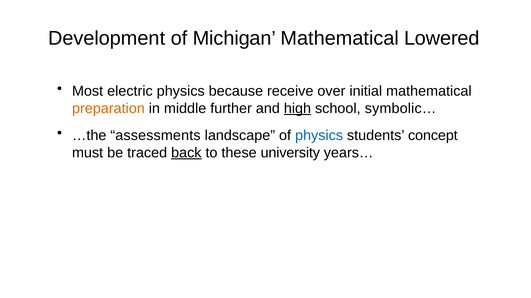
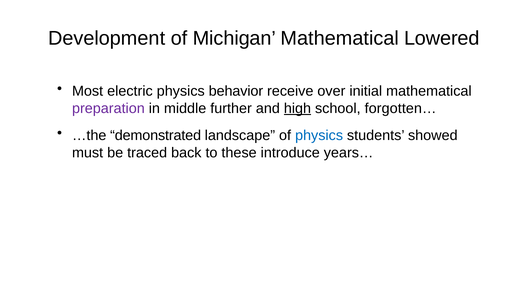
because: because -> behavior
preparation colour: orange -> purple
symbolic…: symbolic… -> forgotten…
assessments: assessments -> demonstrated
concept: concept -> showed
back underline: present -> none
university: university -> introduce
